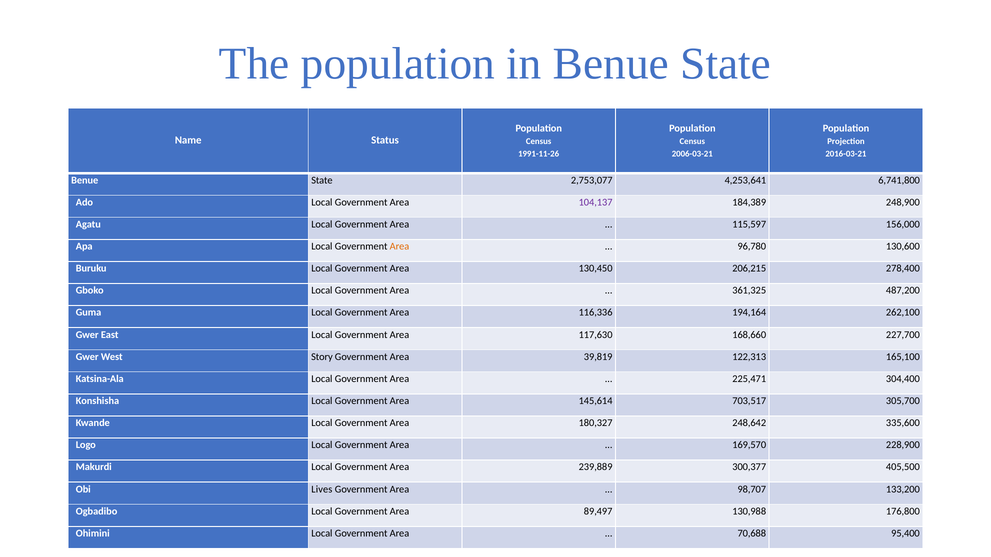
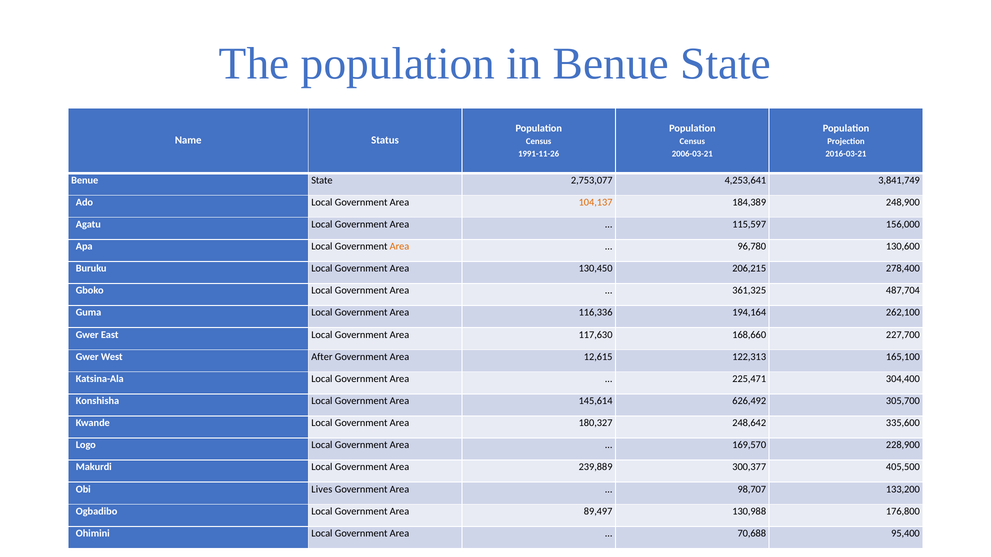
6,741,800: 6,741,800 -> 3,841,749
104,137 colour: purple -> orange
487,200: 487,200 -> 487,704
Story: Story -> After
39,819: 39,819 -> 12,615
703,517: 703,517 -> 626,492
